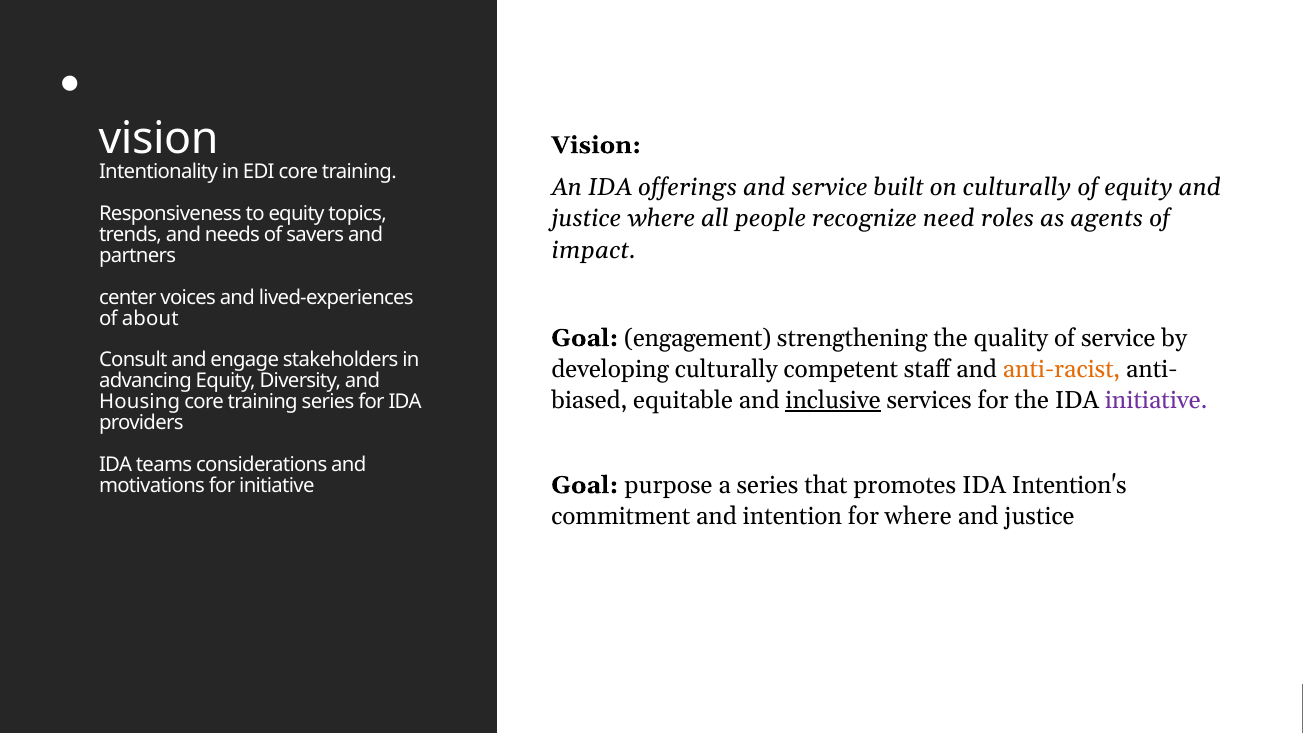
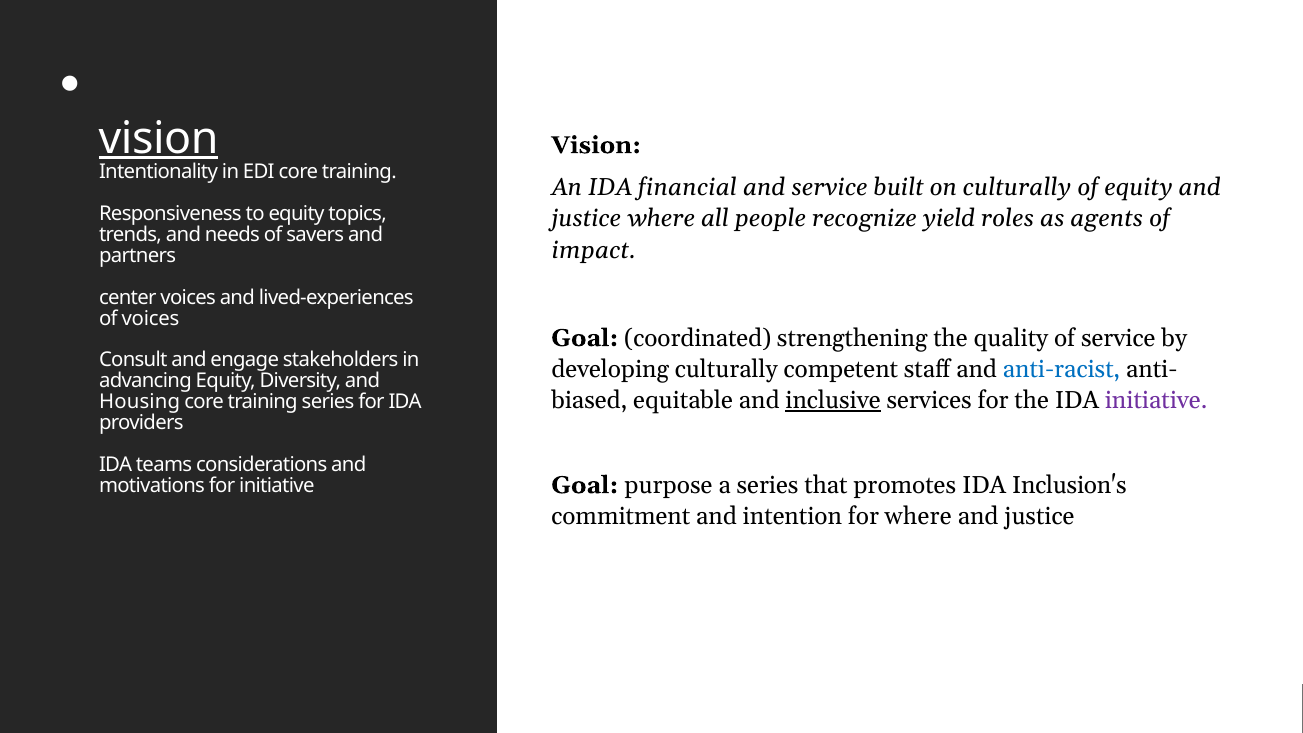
vision at (159, 138) underline: none -> present
offerings: offerings -> financial
need: need -> yield
of about: about -> voices
engagement: engagement -> coordinated
anti-racist colour: orange -> blue
Intention's: Intention's -> Inclusion's
